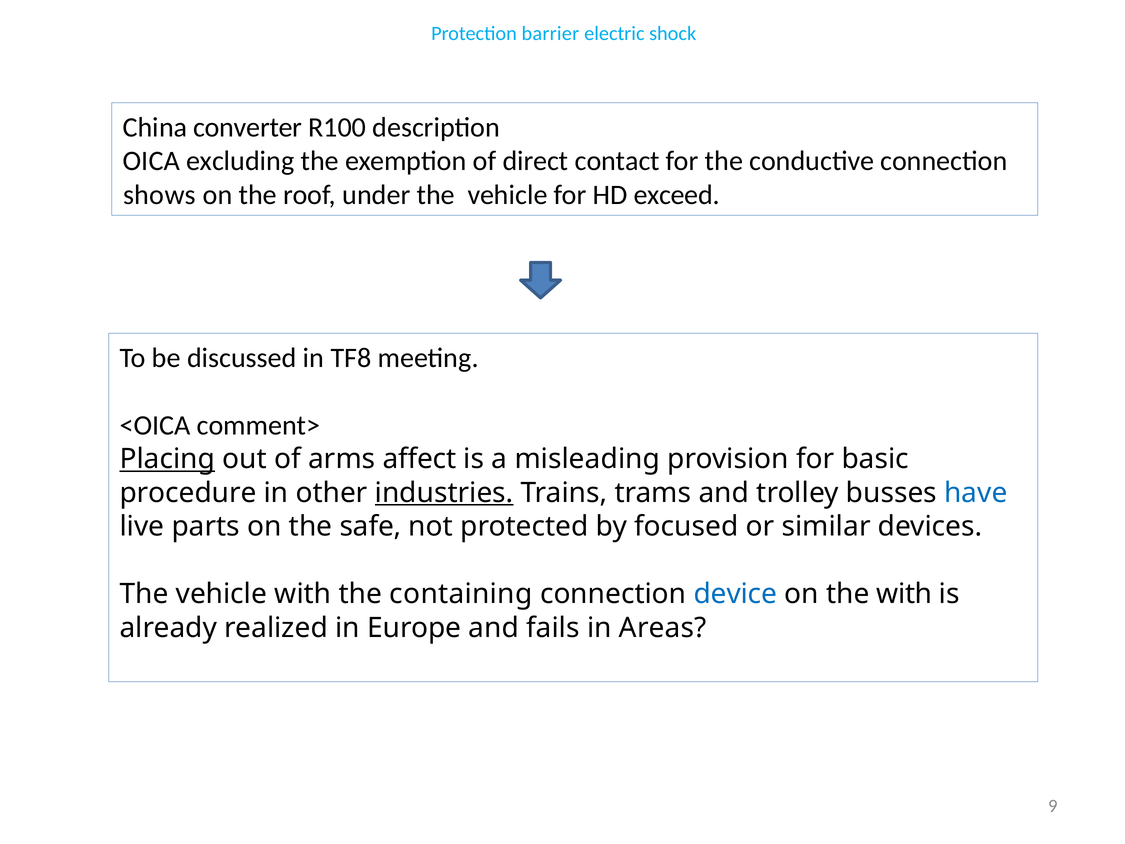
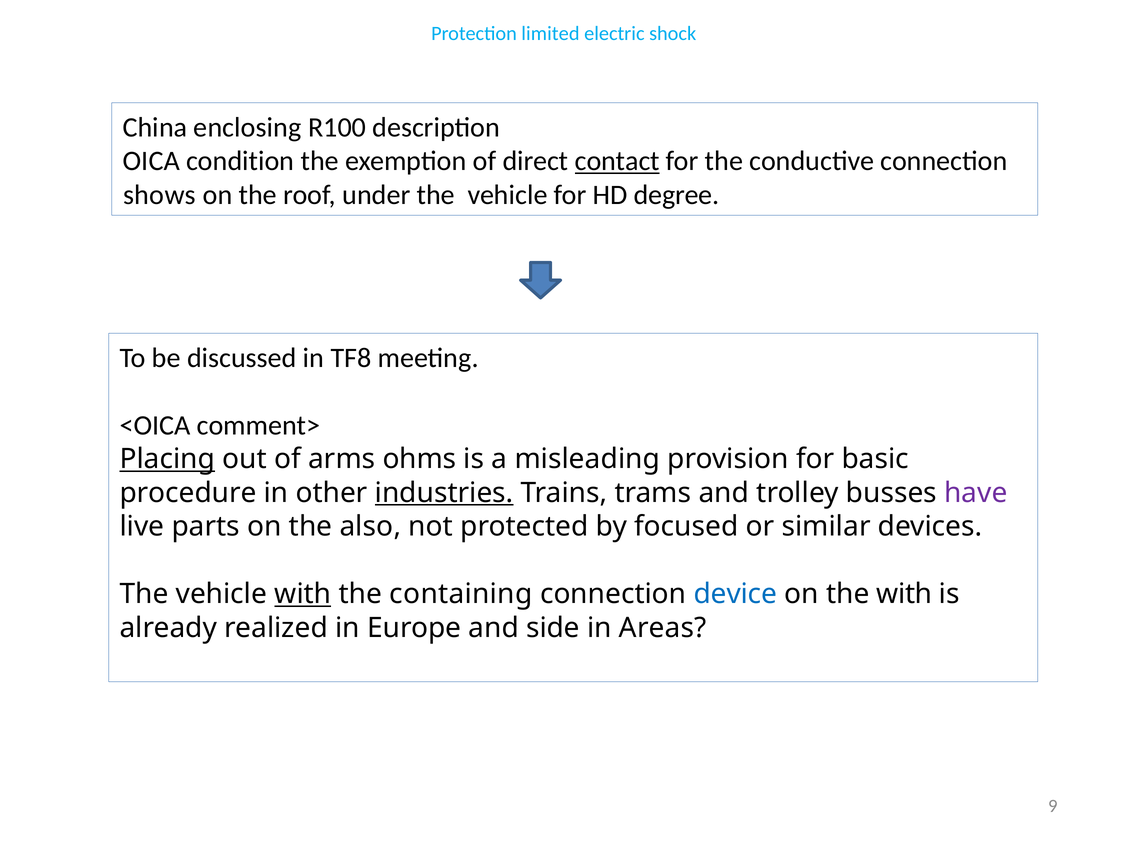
barrier: barrier -> limited
converter: converter -> enclosing
excluding: excluding -> condition
contact underline: none -> present
exceed: exceed -> degree
affect: affect -> ohms
have colour: blue -> purple
safe: safe -> also
with at (303, 594) underline: none -> present
fails: fails -> side
